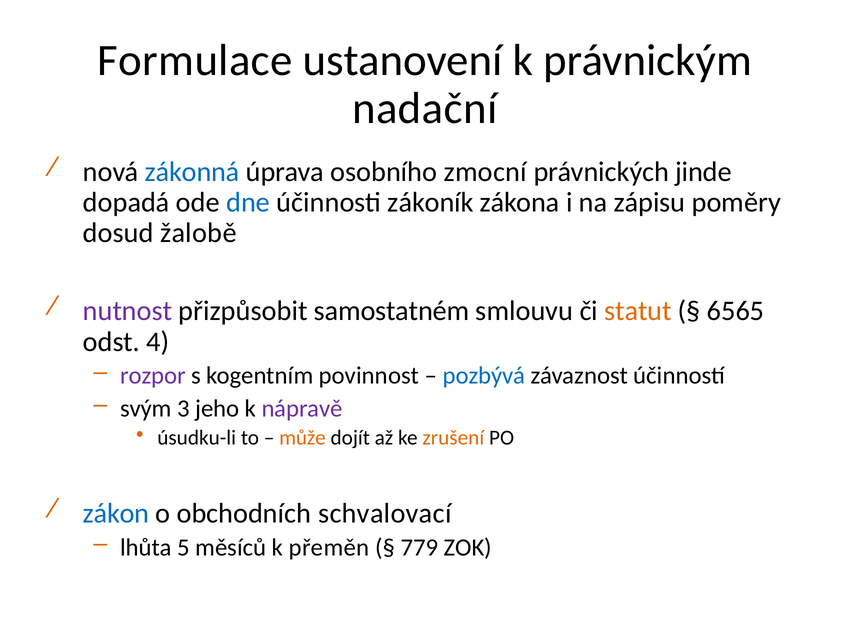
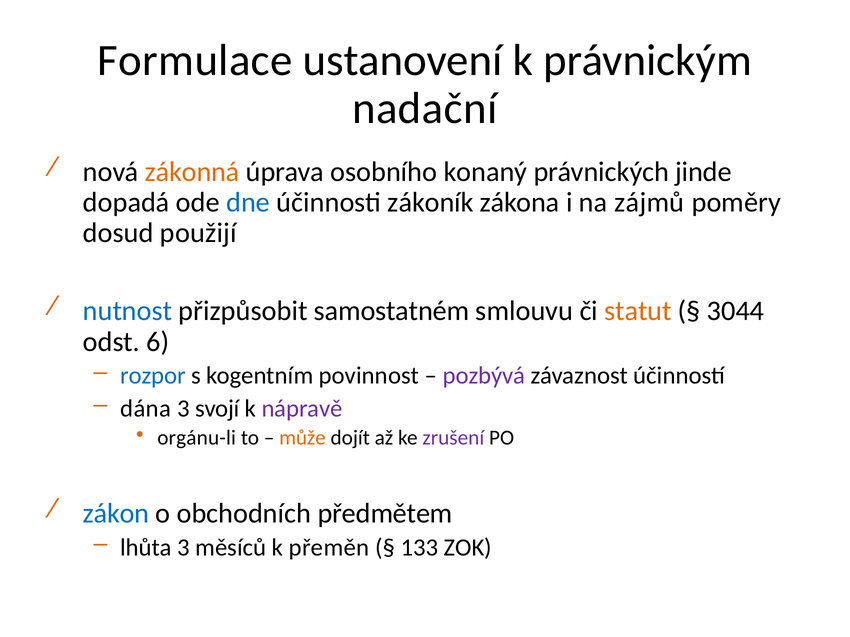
zákonná colour: blue -> orange
zmocní: zmocní -> konaný
zápisu: zápisu -> zájmů
žalobě: žalobě -> použijí
nutnost colour: purple -> blue
6565: 6565 -> 3044
4: 4 -> 6
rozpor colour: purple -> blue
pozbývá colour: blue -> purple
svým: svým -> dána
jeho: jeho -> svojí
úsudku-li: úsudku-li -> orgánu-li
zrušení colour: orange -> purple
schvalovací: schvalovací -> předmětem
lhůta 5: 5 -> 3
779: 779 -> 133
